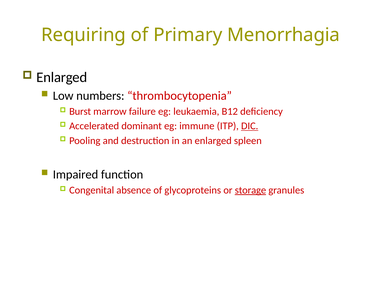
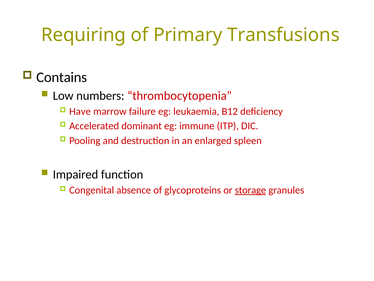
Menorrhagia: Menorrhagia -> Transfusions
Enlarged at (62, 77): Enlarged -> Contains
Burst: Burst -> Have
DIC underline: present -> none
